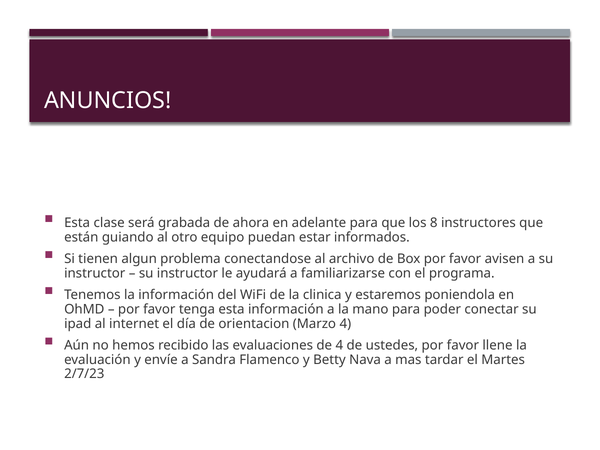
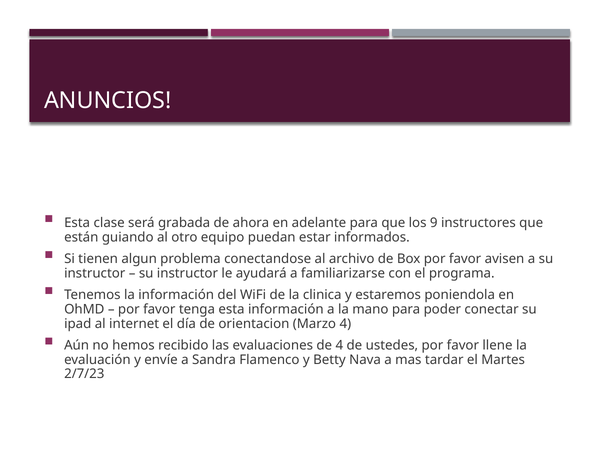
8: 8 -> 9
